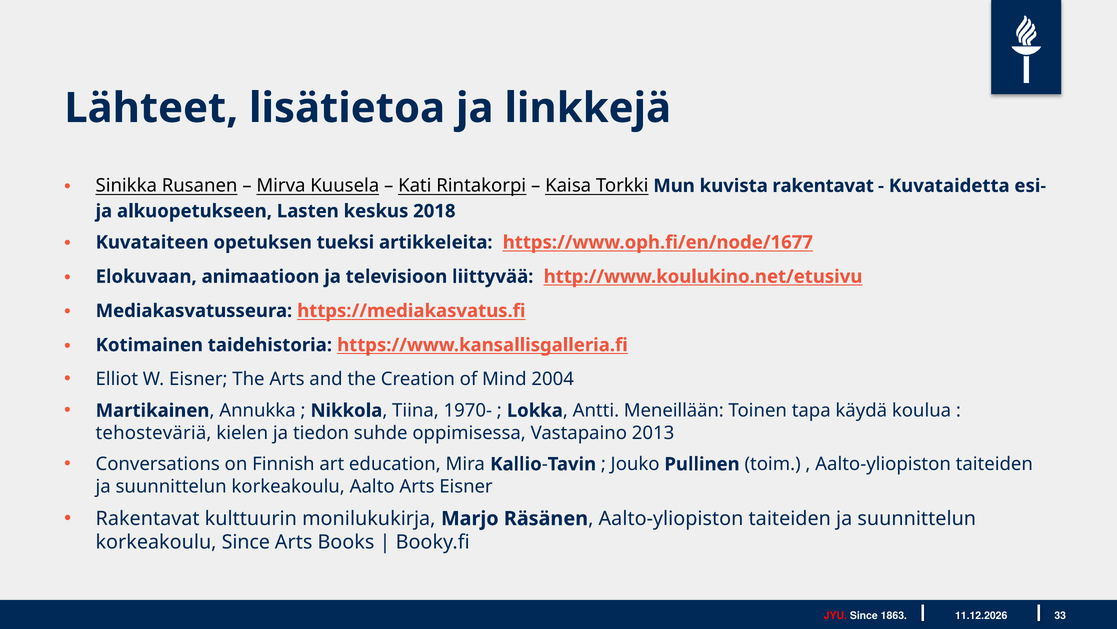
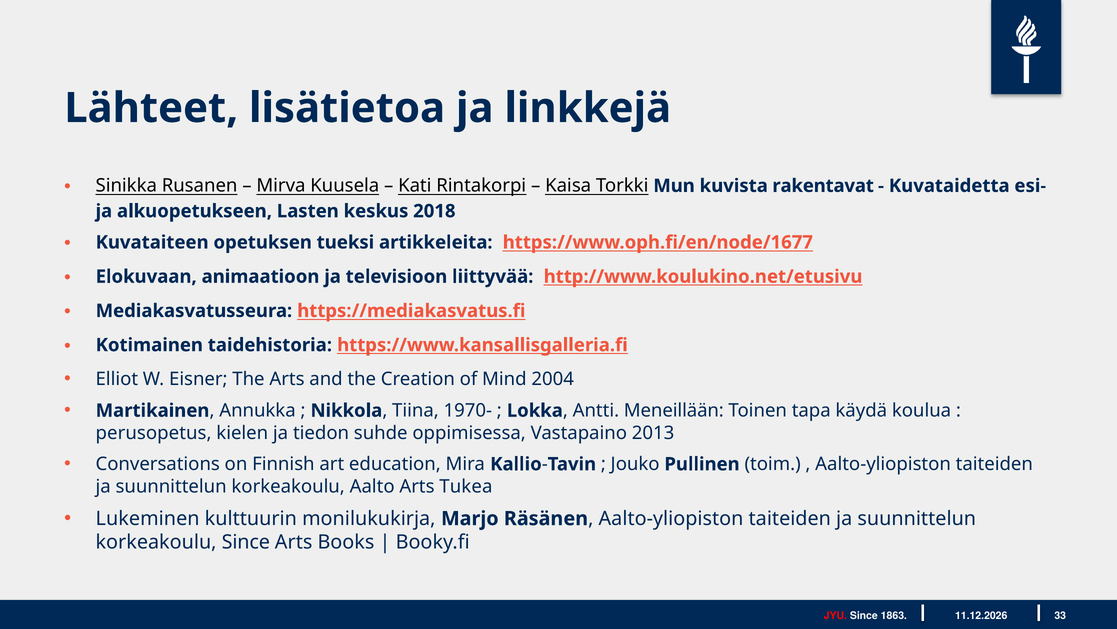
tehosteväriä: tehosteväriä -> perusopetus
Arts Eisner: Eisner -> Tukea
Rakentavat at (148, 518): Rakentavat -> Lukeminen
